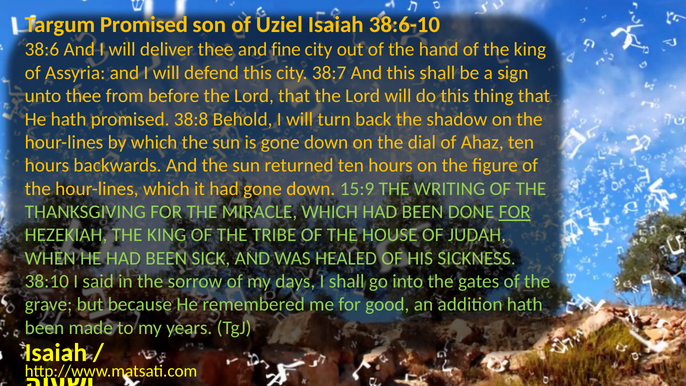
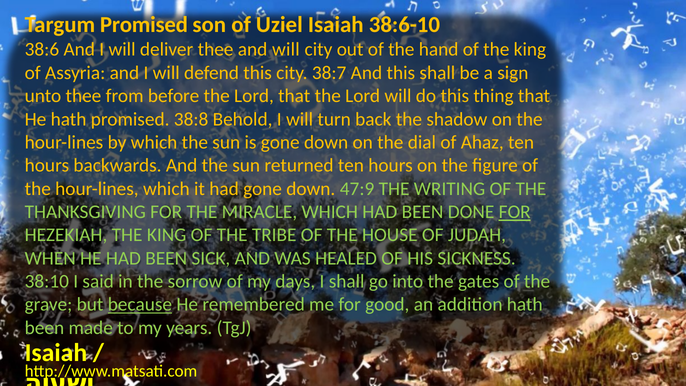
and fine: fine -> will
15:9: 15:9 -> 47:9
because underline: none -> present
